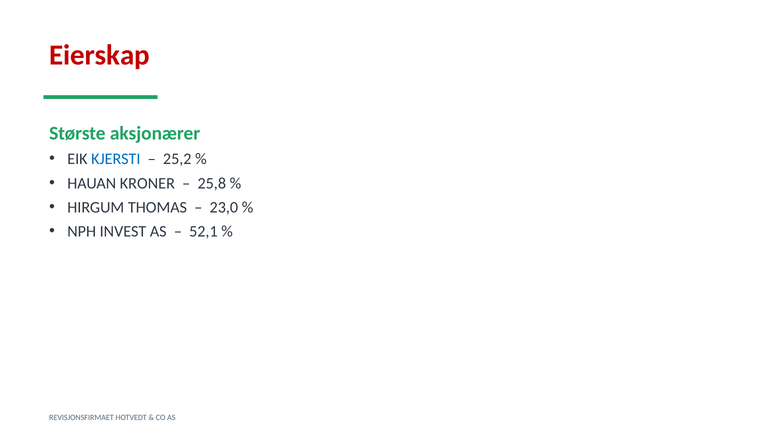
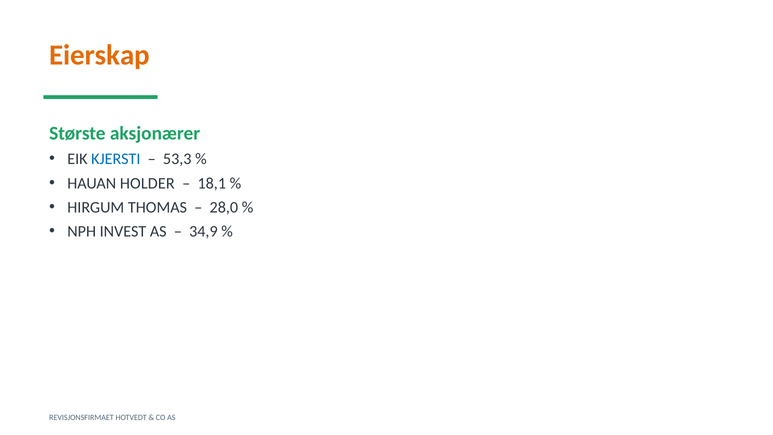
Eierskap colour: red -> orange
25,2: 25,2 -> 53,3
KRONER: KRONER -> HOLDER
25,8: 25,8 -> 18,1
23,0: 23,0 -> 28,0
52,1: 52,1 -> 34,9
